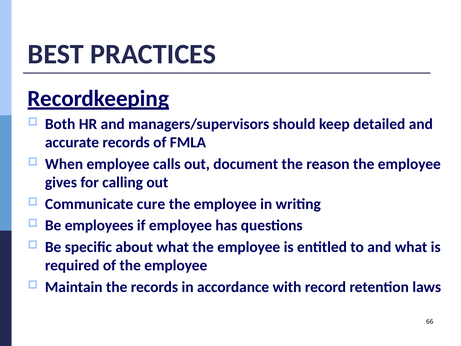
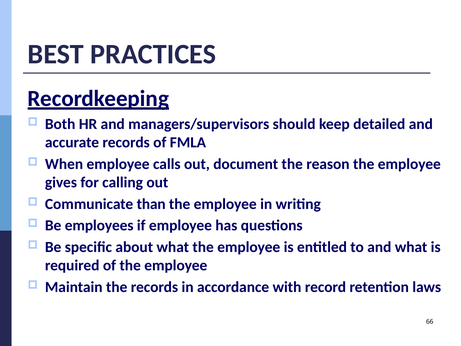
cure: cure -> than
